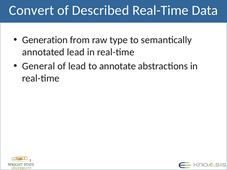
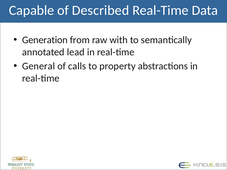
Convert: Convert -> Capable
type: type -> with
of lead: lead -> calls
annotate: annotate -> property
